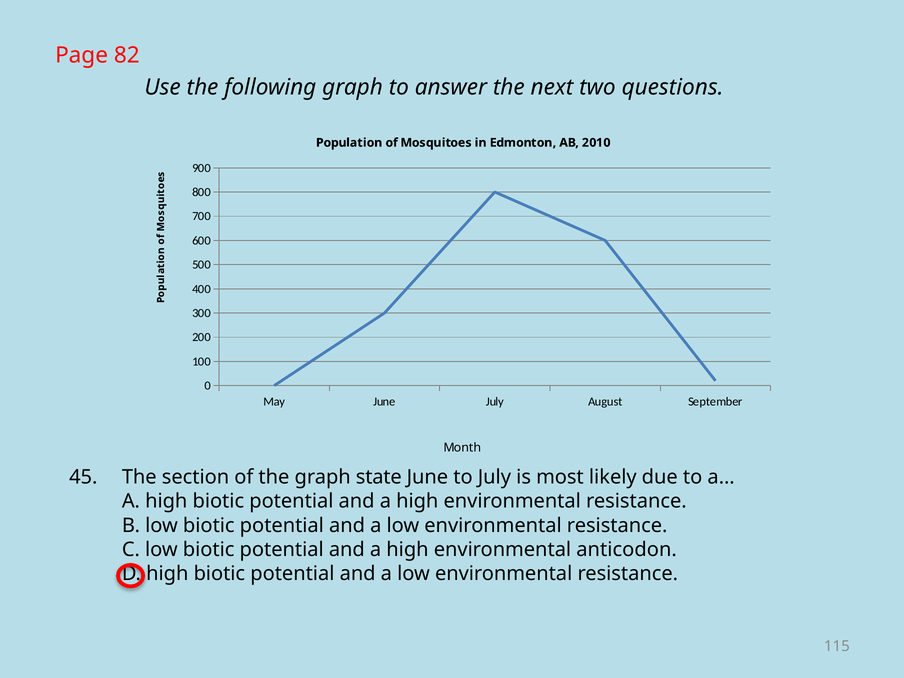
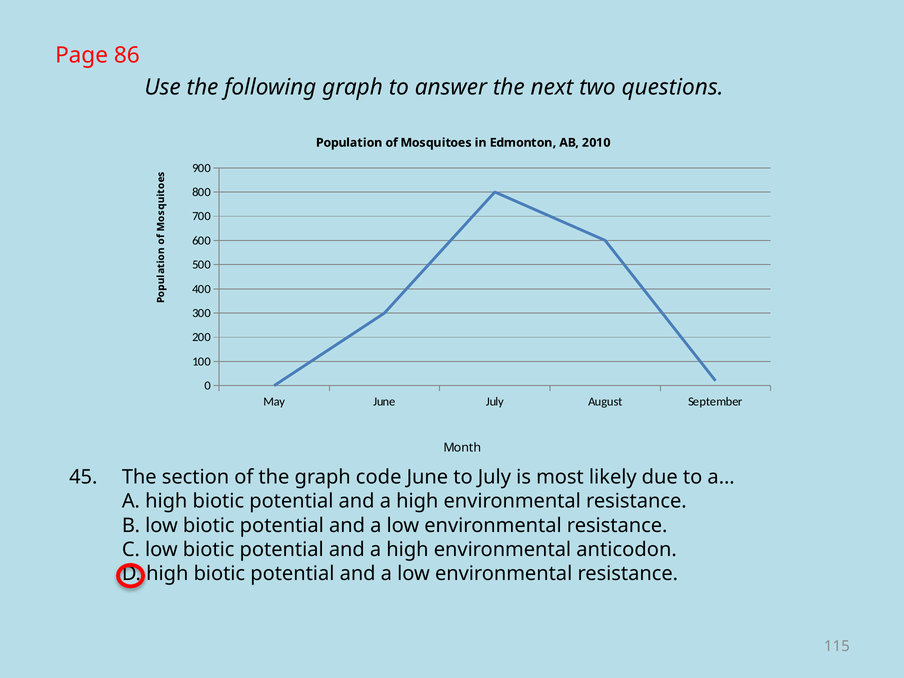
82: 82 -> 86
state: state -> code
